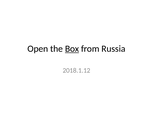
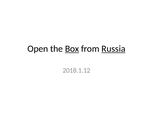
Russia underline: none -> present
